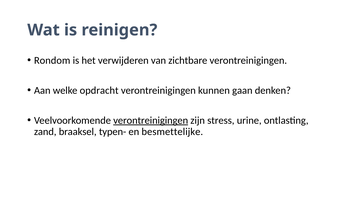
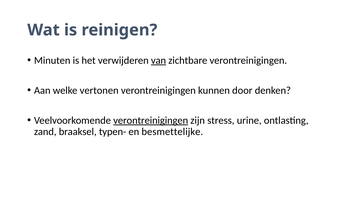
Rondom: Rondom -> Minuten
van underline: none -> present
opdracht: opdracht -> vertonen
gaan: gaan -> door
